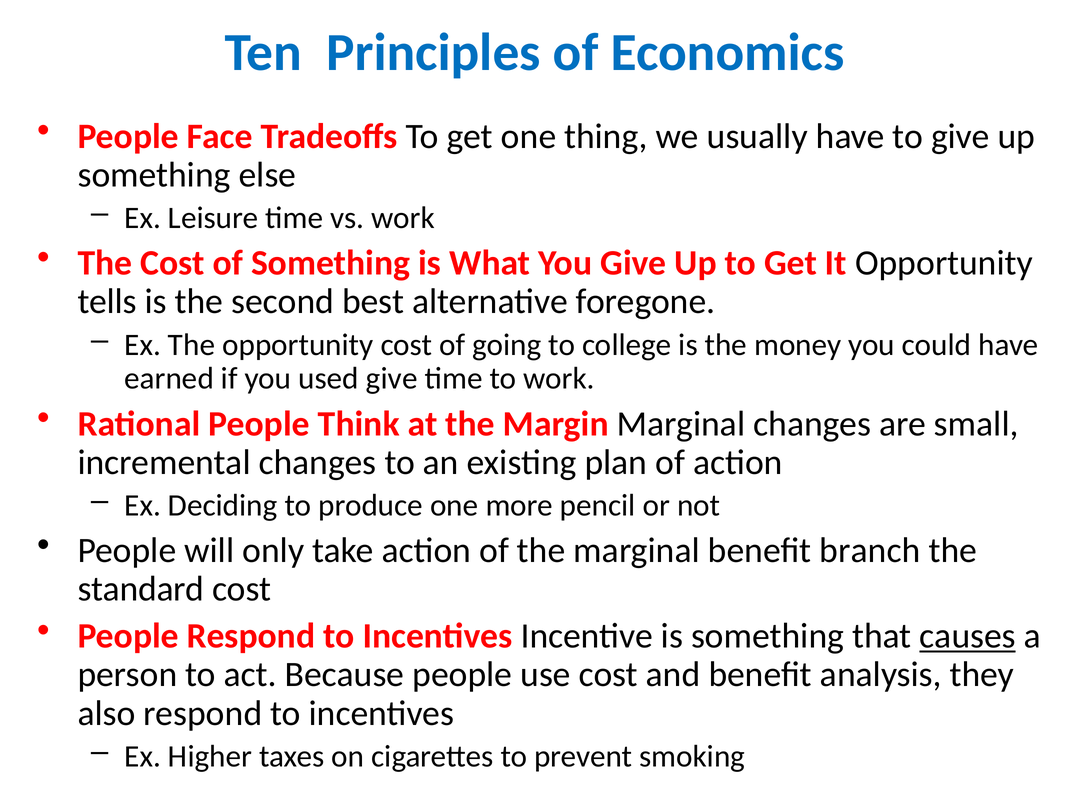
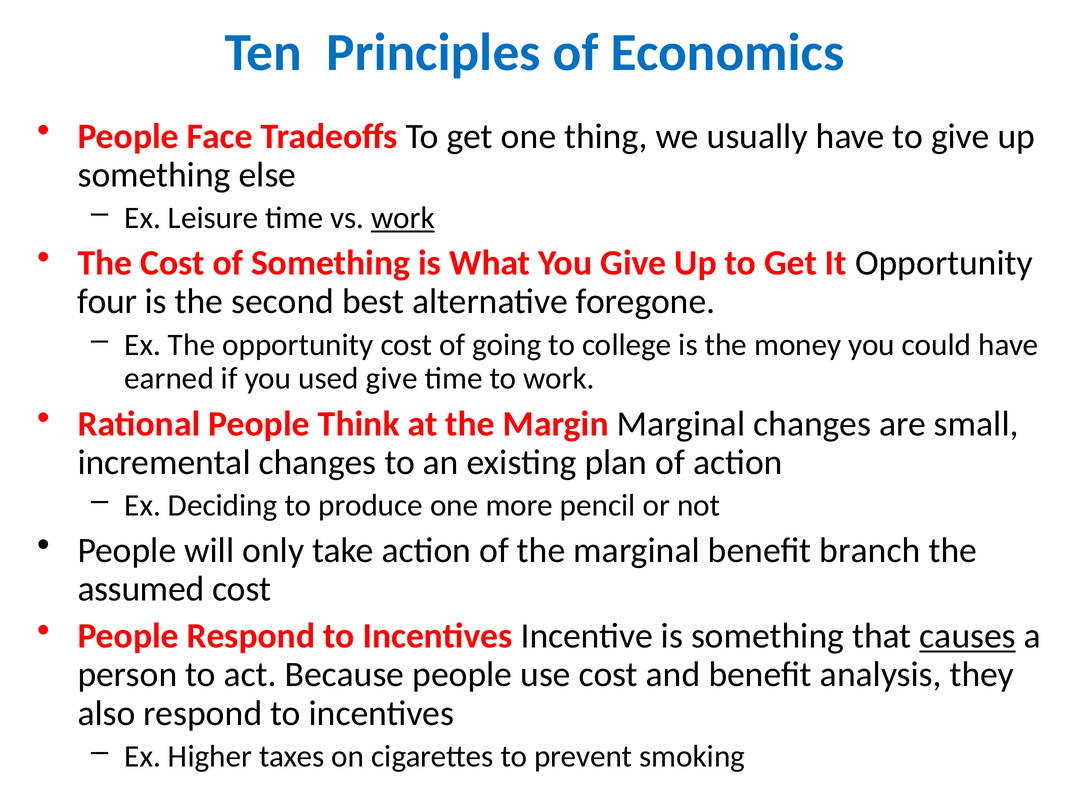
work at (403, 218) underline: none -> present
tells: tells -> four
standard: standard -> assumed
